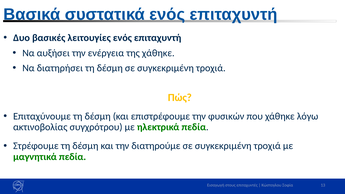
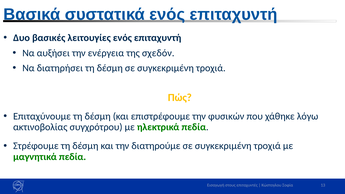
της χάθηκε: χάθηκε -> σχεδόν
